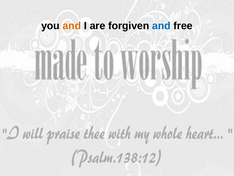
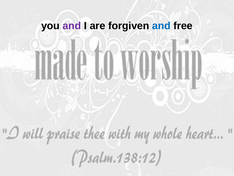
and at (72, 26) colour: orange -> purple
